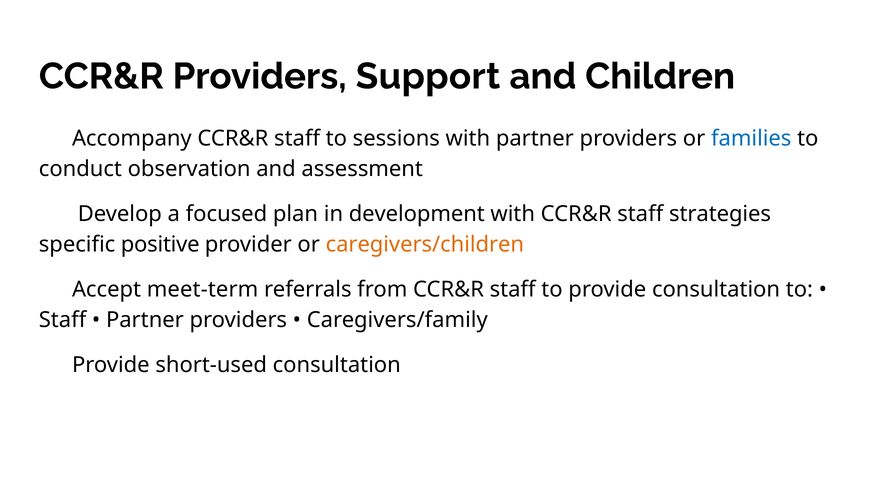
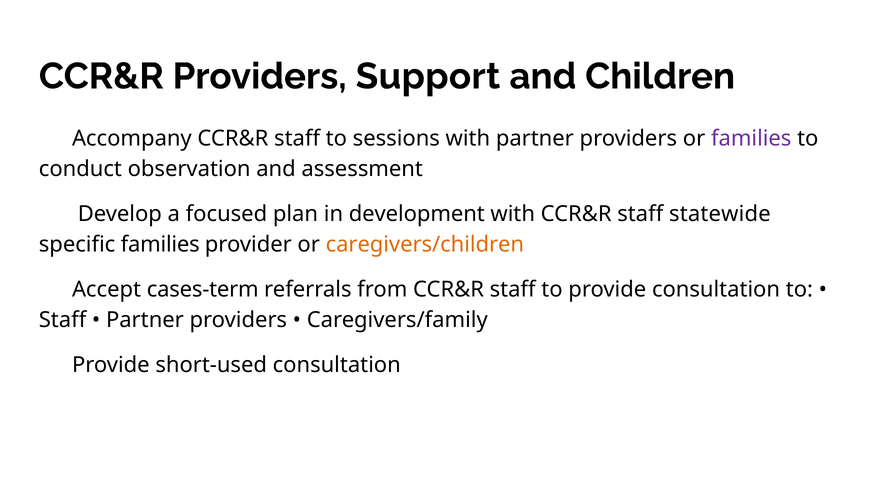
families at (751, 139) colour: blue -> purple
strategies: strategies -> statewide
specific positive: positive -> families
meet-term: meet-term -> cases-term
